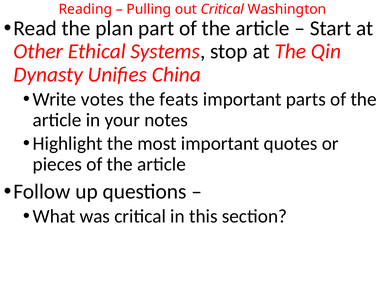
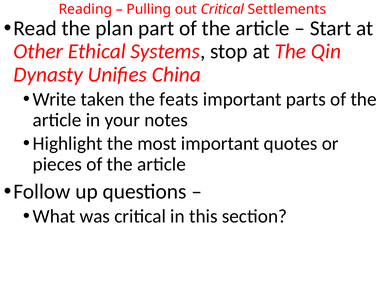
Washington: Washington -> Settlements
votes: votes -> taken
